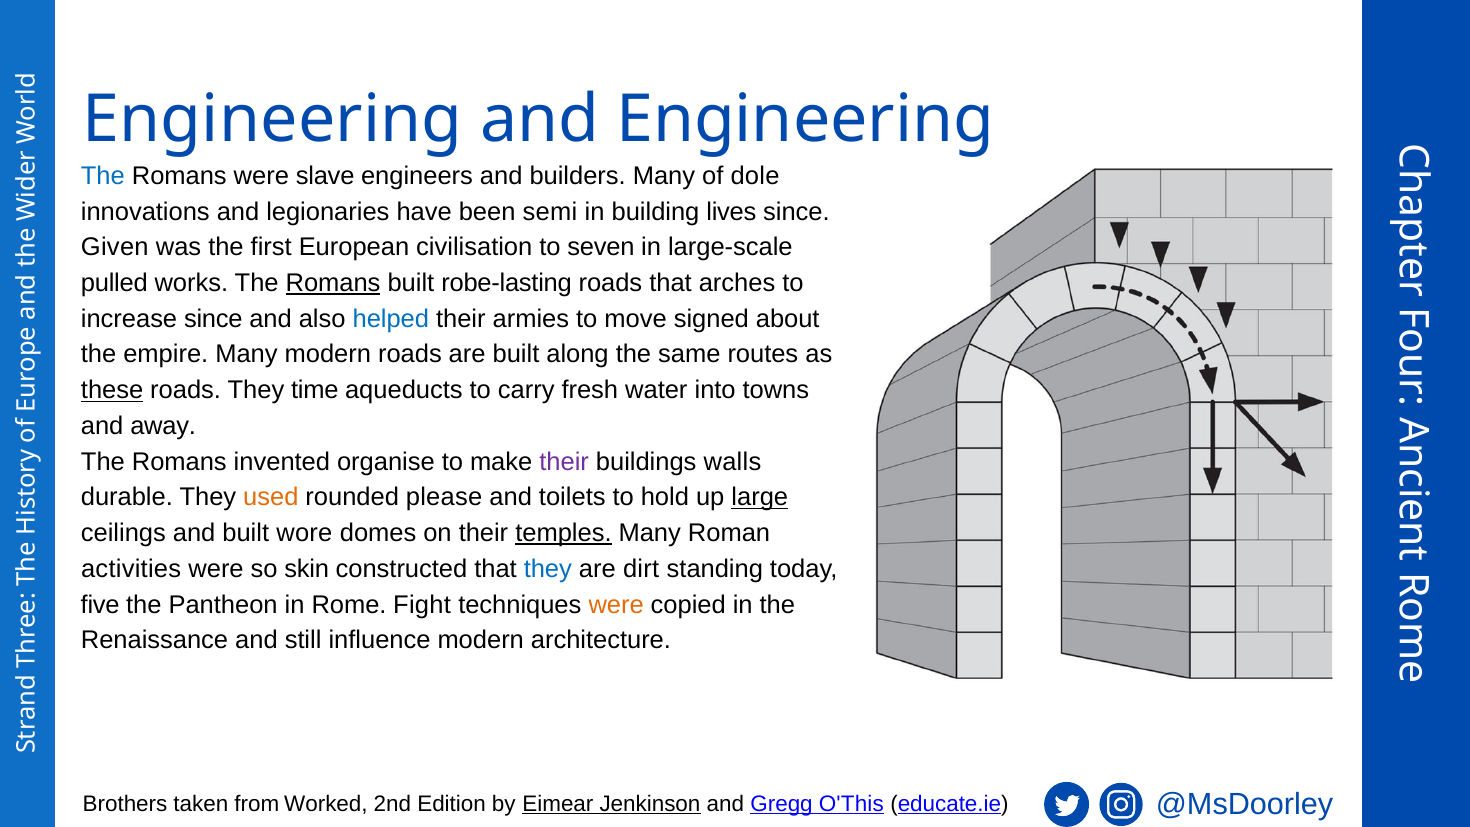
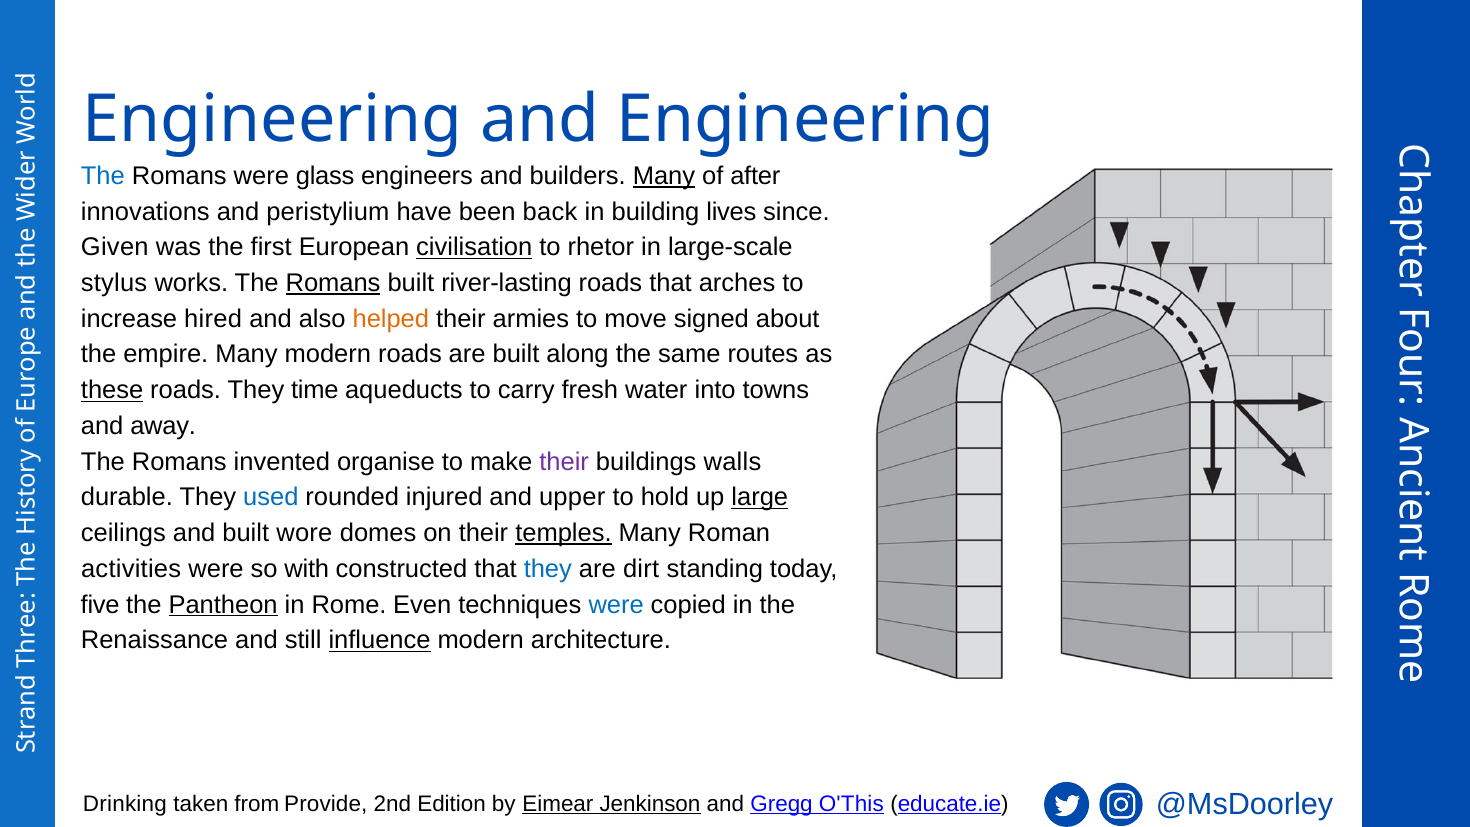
slave: slave -> glass
Many at (664, 176) underline: none -> present
dole: dole -> after
legionaries: legionaries -> peristylium
semi: semi -> back
civilisation underline: none -> present
seven: seven -> rhetor
pulled: pulled -> stylus
robe-lasting: robe-lasting -> river-lasting
increase since: since -> hired
helped colour: blue -> orange
used colour: orange -> blue
please: please -> injured
toilets: toilets -> upper
skin: skin -> with
Pantheon underline: none -> present
Fight: Fight -> Even
were at (616, 605) colour: orange -> blue
influence underline: none -> present
Brothers: Brothers -> Drinking
Worked: Worked -> Provide
